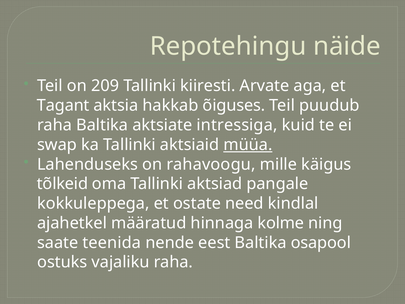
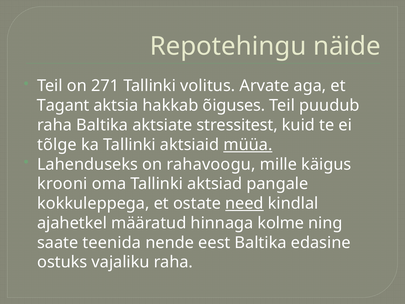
209: 209 -> 271
kiiresti: kiiresti -> volitus
intressiga: intressiga -> stressitest
swap: swap -> tõlge
tõlkeid: tõlkeid -> krooni
need underline: none -> present
osapool: osapool -> edasine
